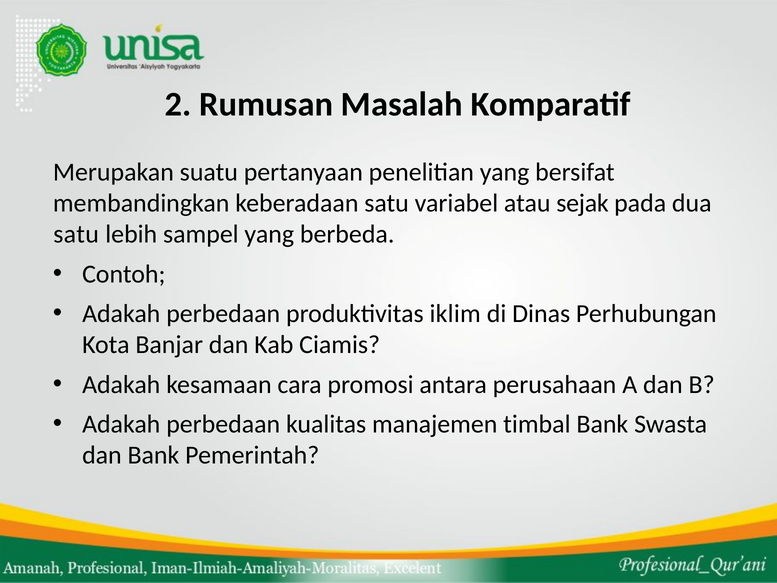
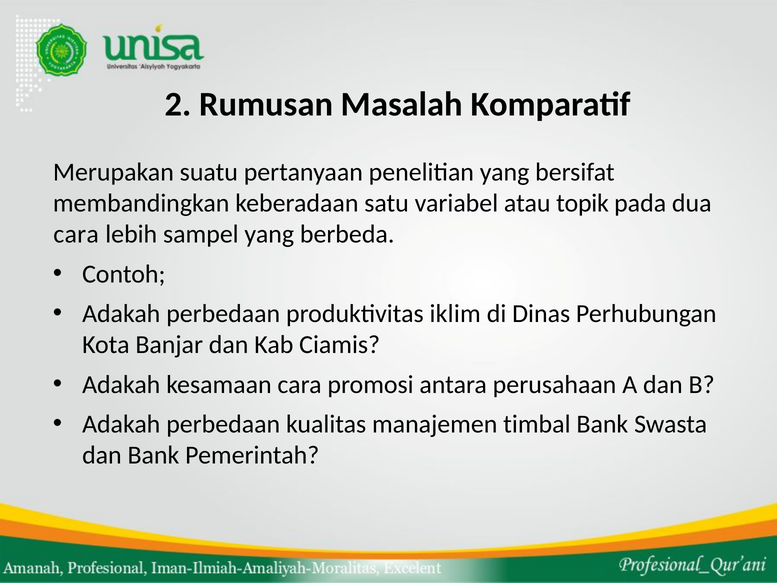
sejak: sejak -> topik
satu at (76, 234): satu -> cara
